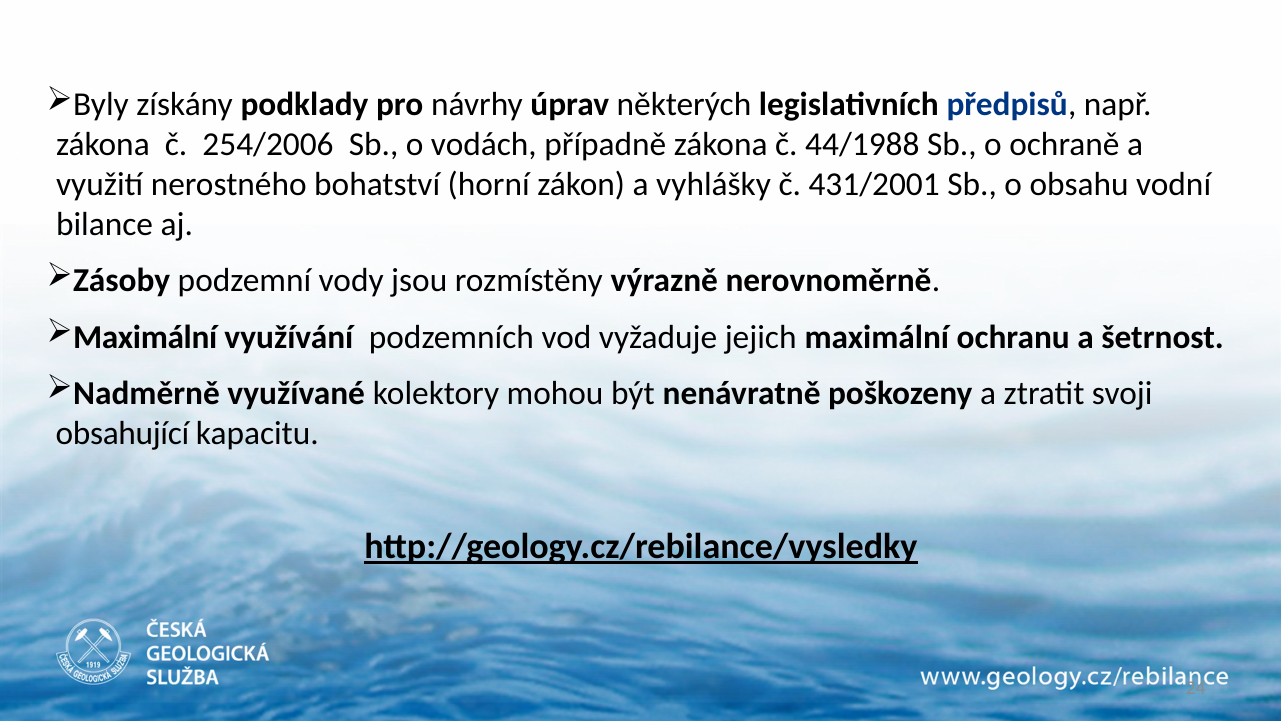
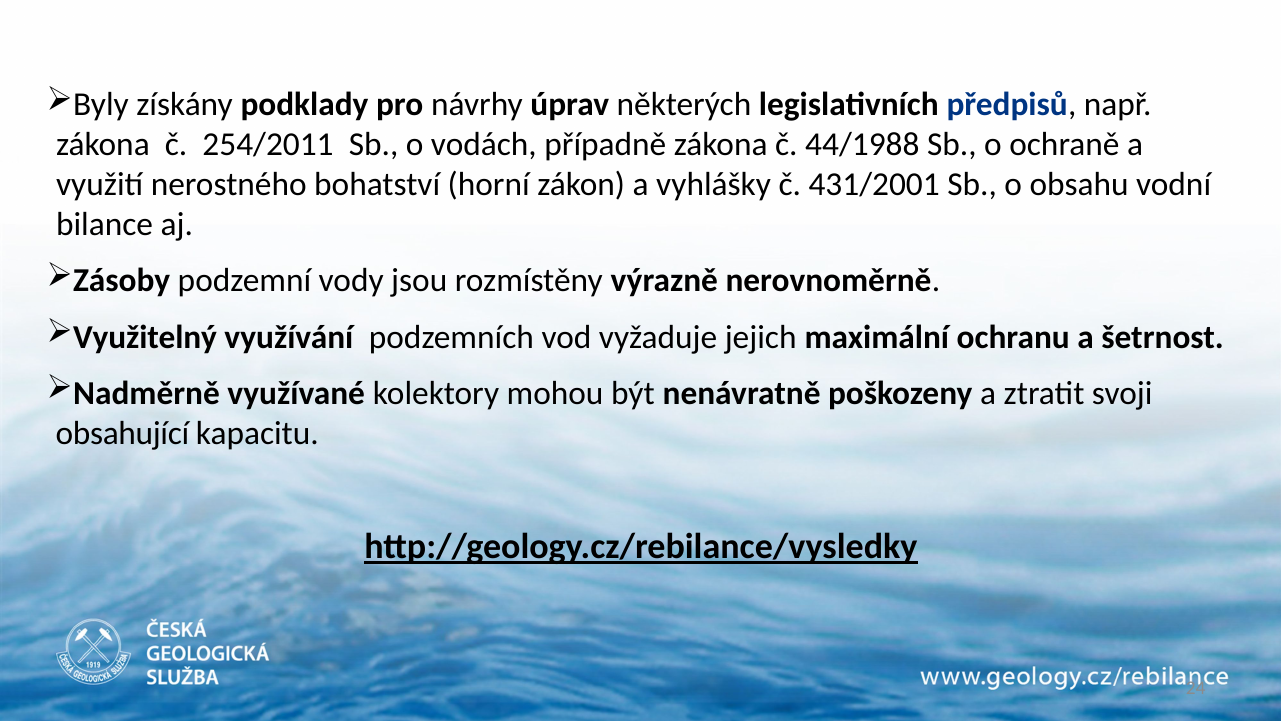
254/2006: 254/2006 -> 254/2011
Maximální at (145, 337): Maximální -> Využitelný
